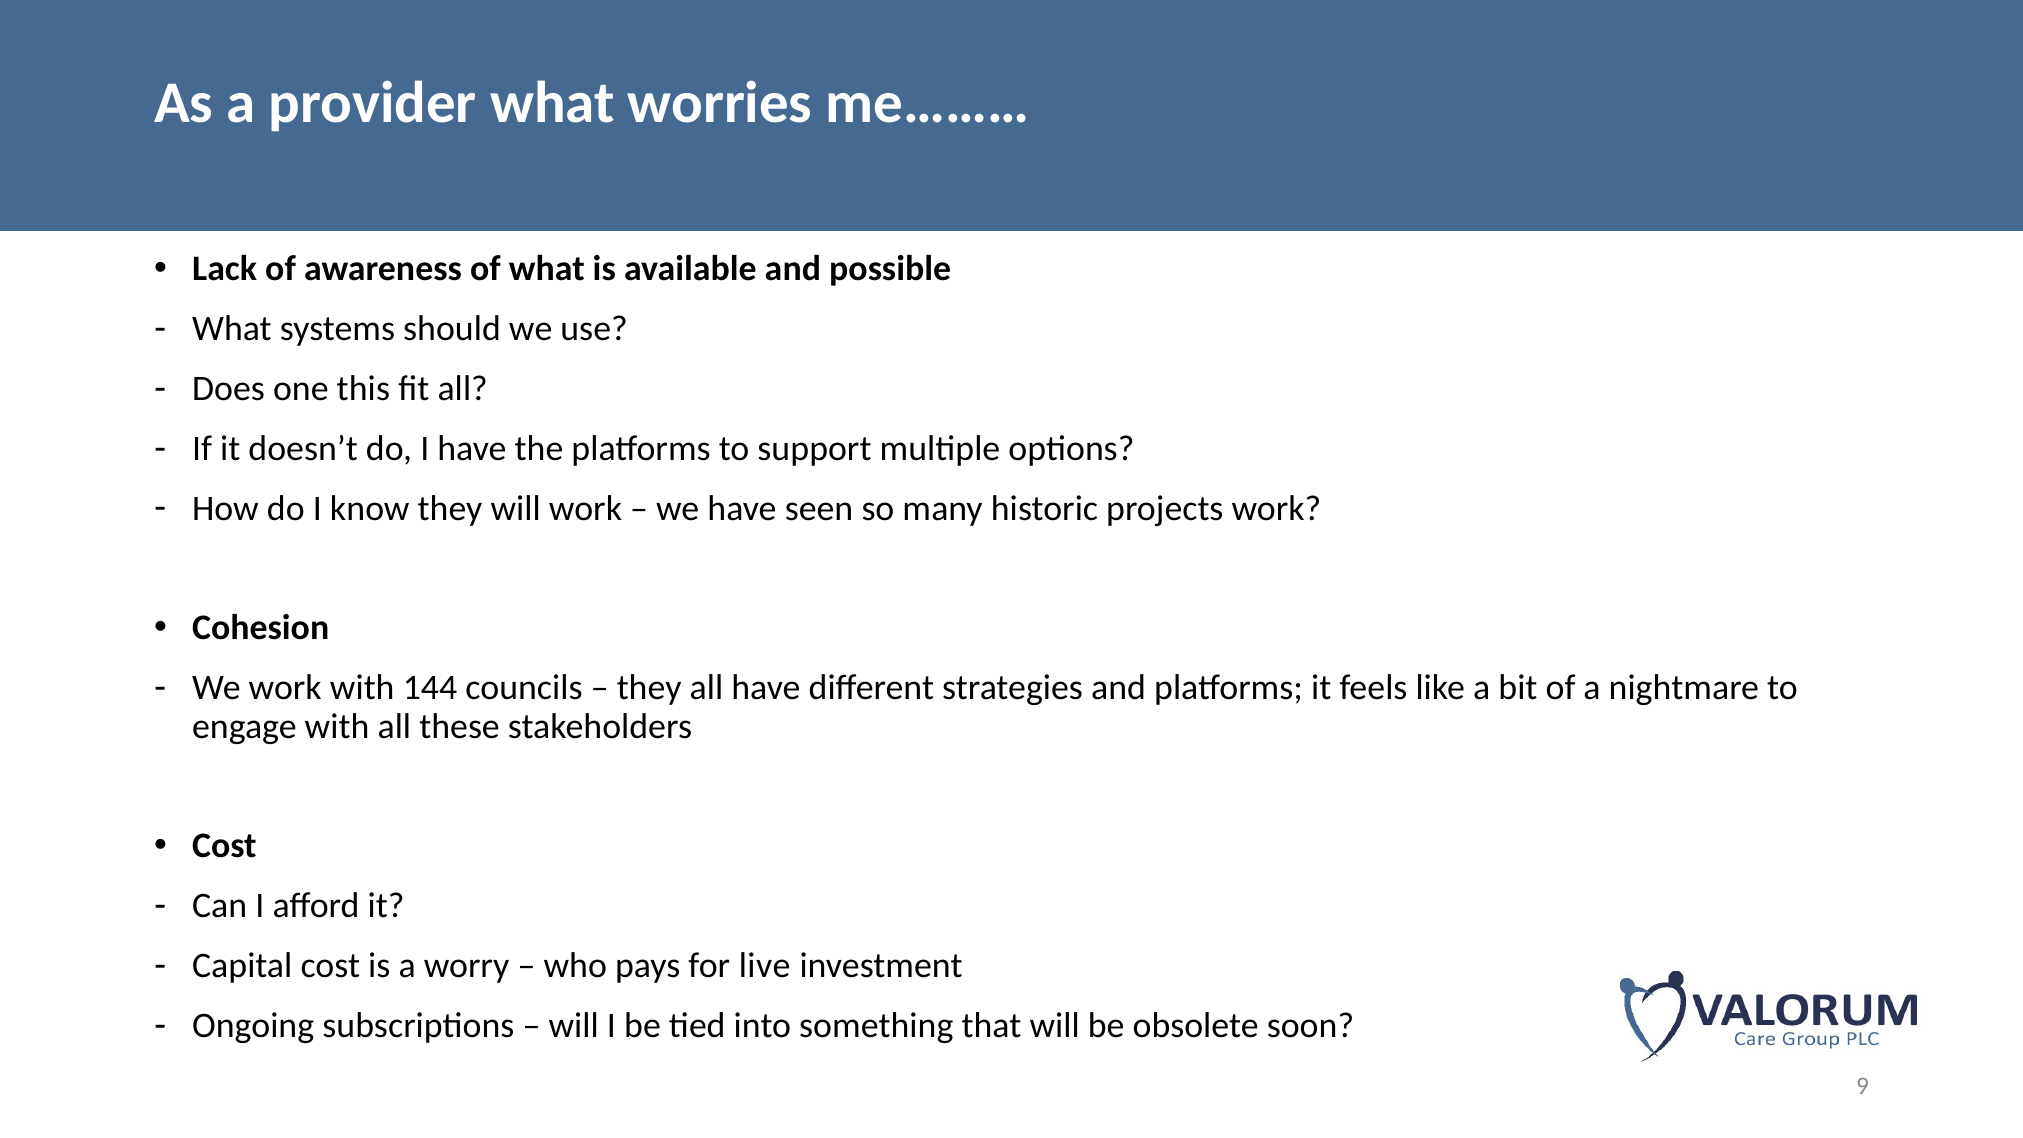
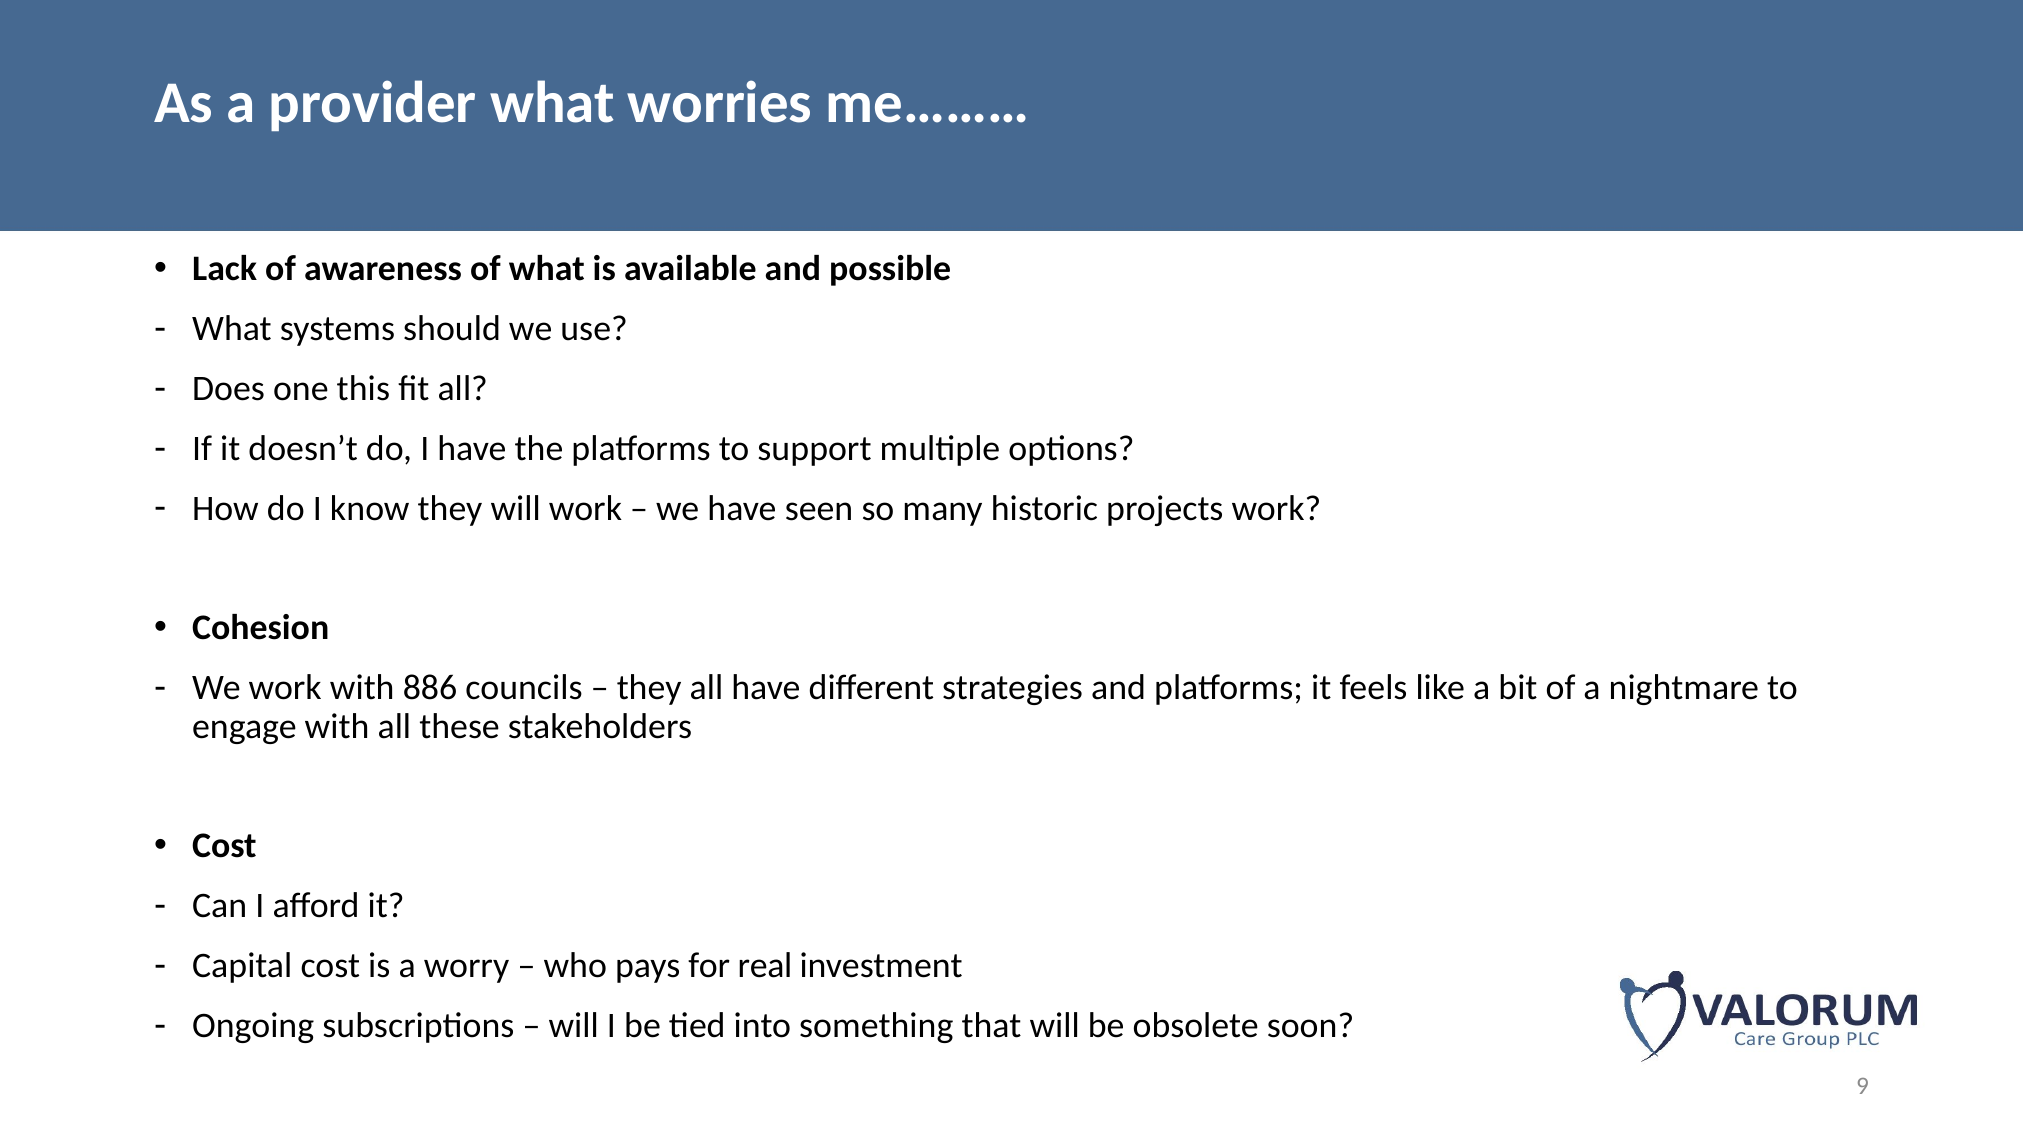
144: 144 -> 886
live: live -> real
